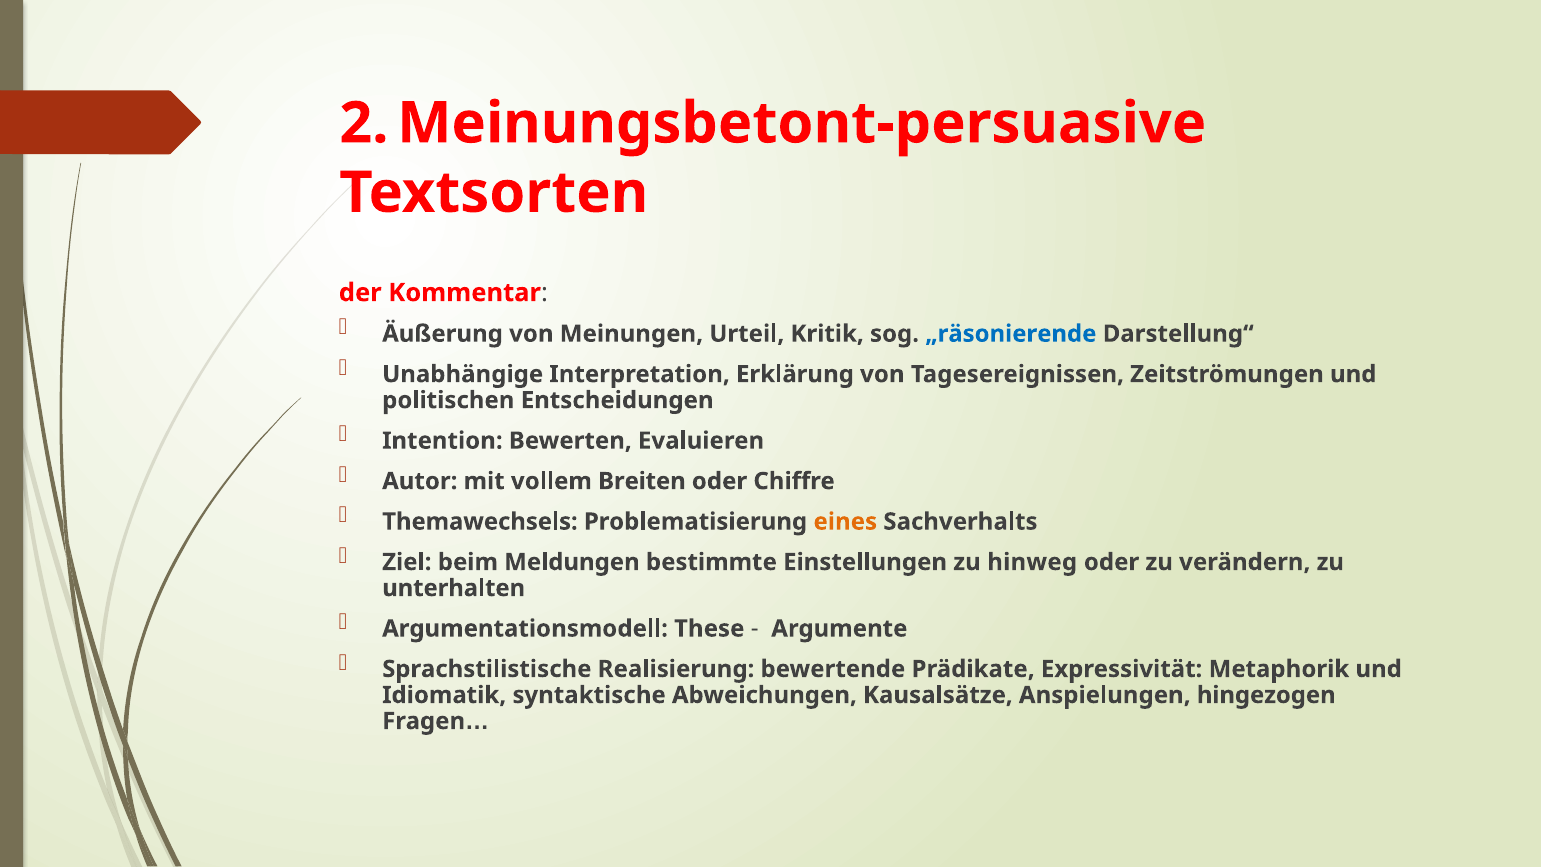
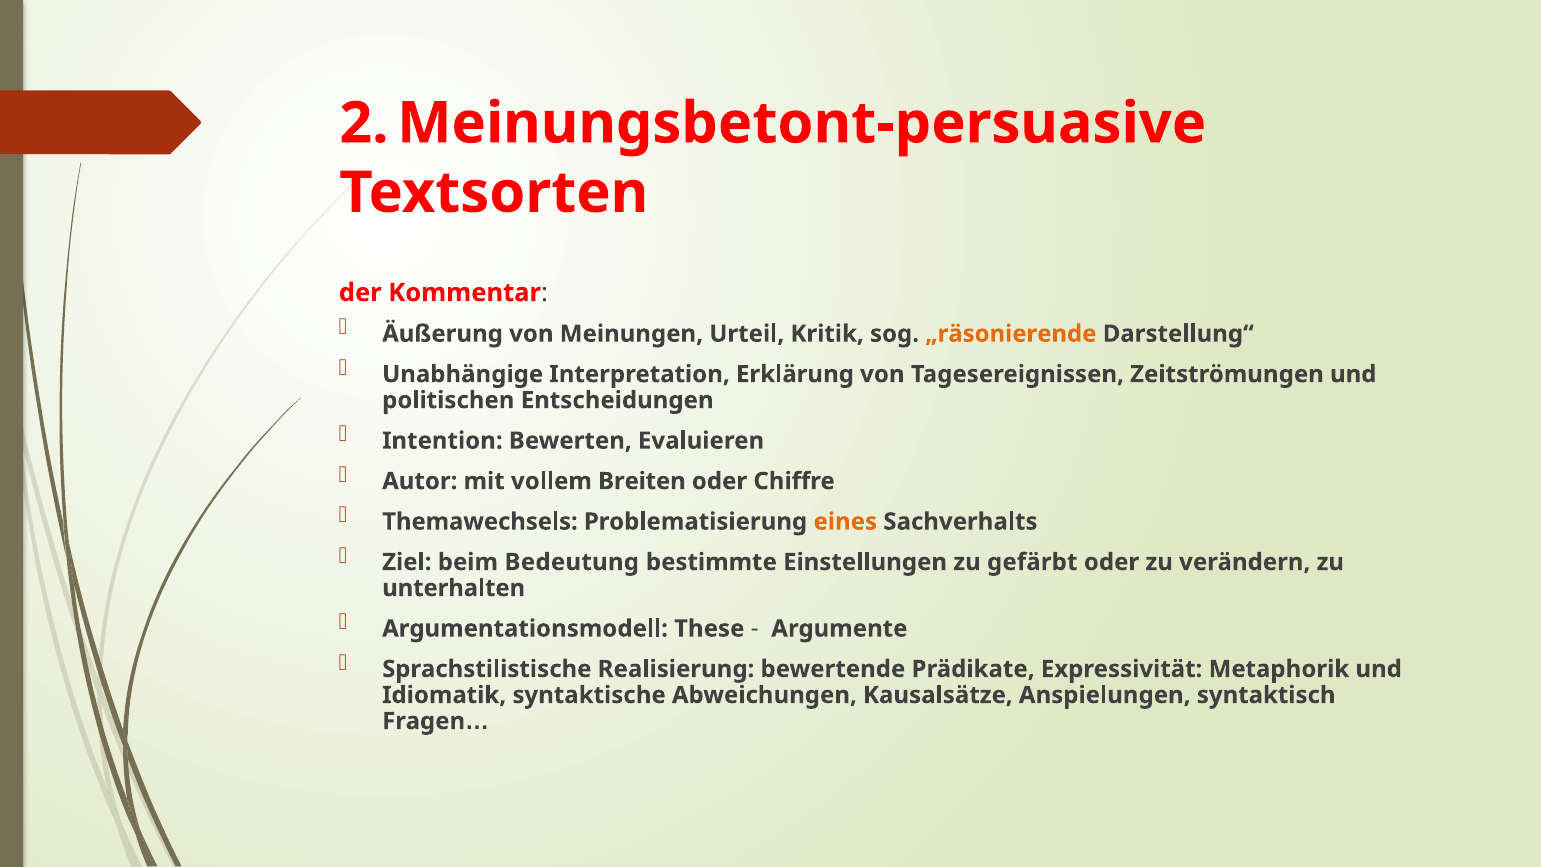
„räsonierende colour: blue -> orange
Meldungen: Meldungen -> Bedeutung
hinweg: hinweg -> gefärbt
hingezogen: hingezogen -> syntaktisch
